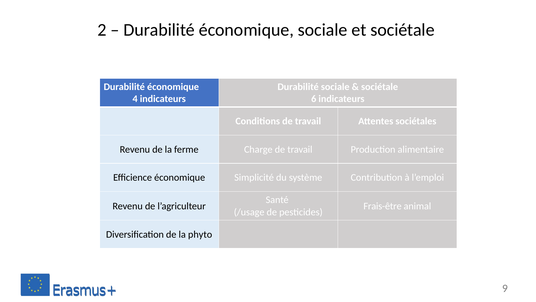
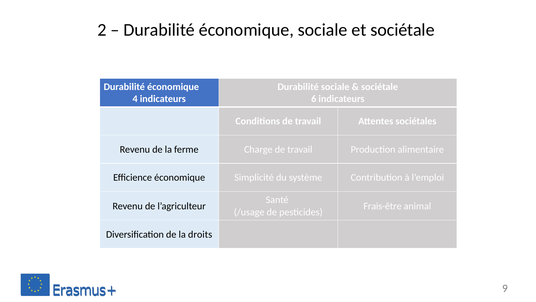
phyto: phyto -> droits
